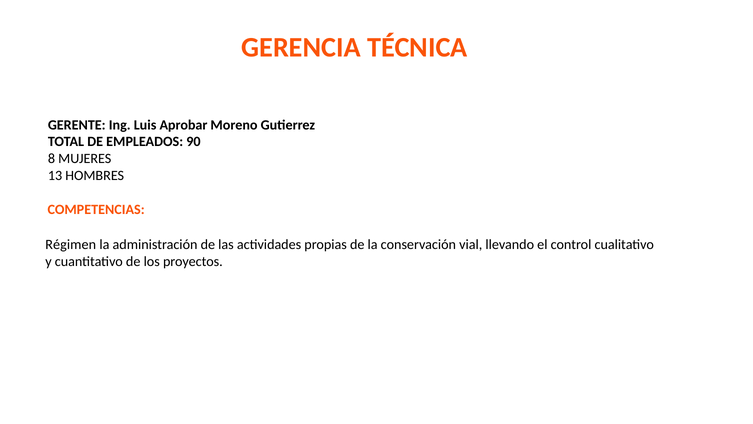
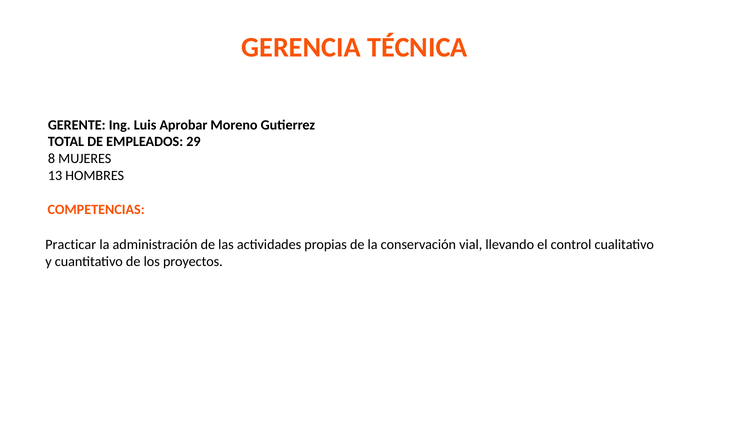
90: 90 -> 29
Régimen: Régimen -> Practicar
